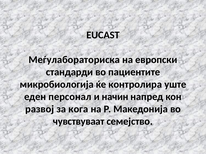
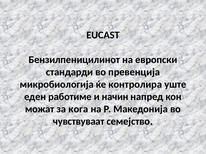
Меѓулабораториска: Меѓулабораториска -> Бензилпеницилинот
пациентите: пациентите -> превенција
персонал: персонал -> работиме
развој: развој -> можат
